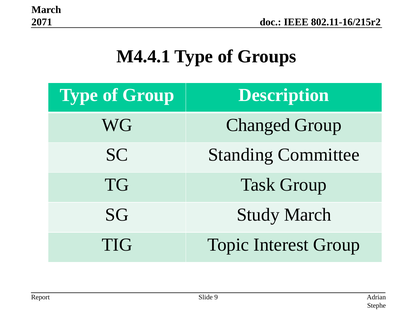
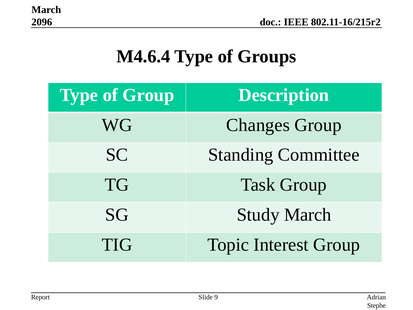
2071: 2071 -> 2096
M4.4.1: M4.4.1 -> M4.6.4
Changed: Changed -> Changes
